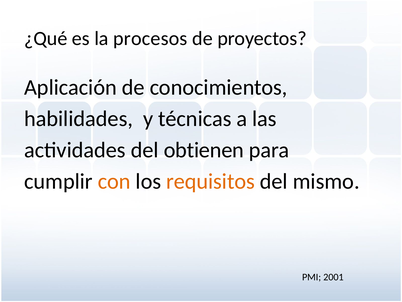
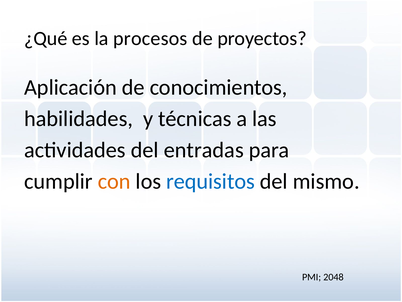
obtienen: obtienen -> entradas
requisitos colour: orange -> blue
2001: 2001 -> 2048
